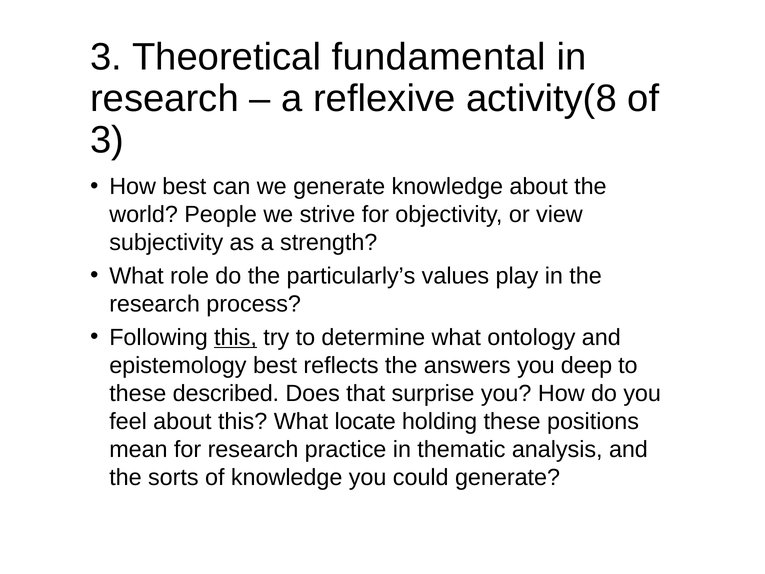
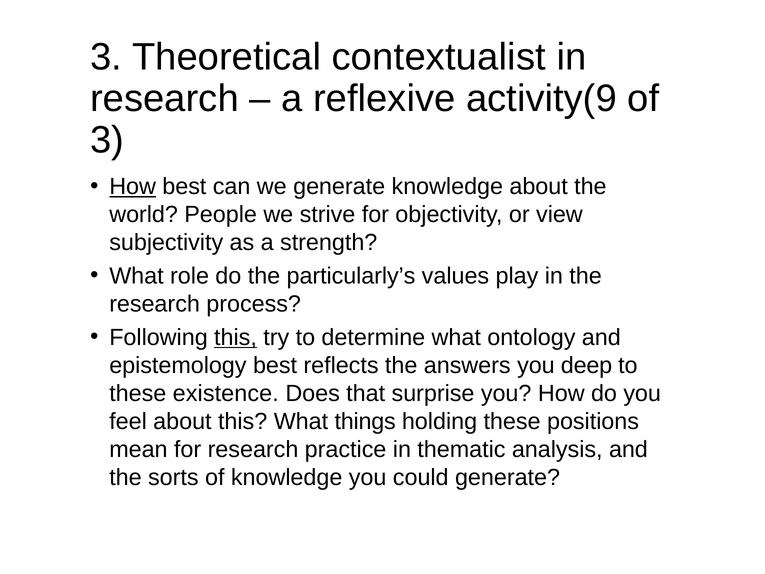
fundamental: fundamental -> contextualist
activity(8: activity(8 -> activity(9
How at (133, 186) underline: none -> present
described: described -> existence
locate: locate -> things
